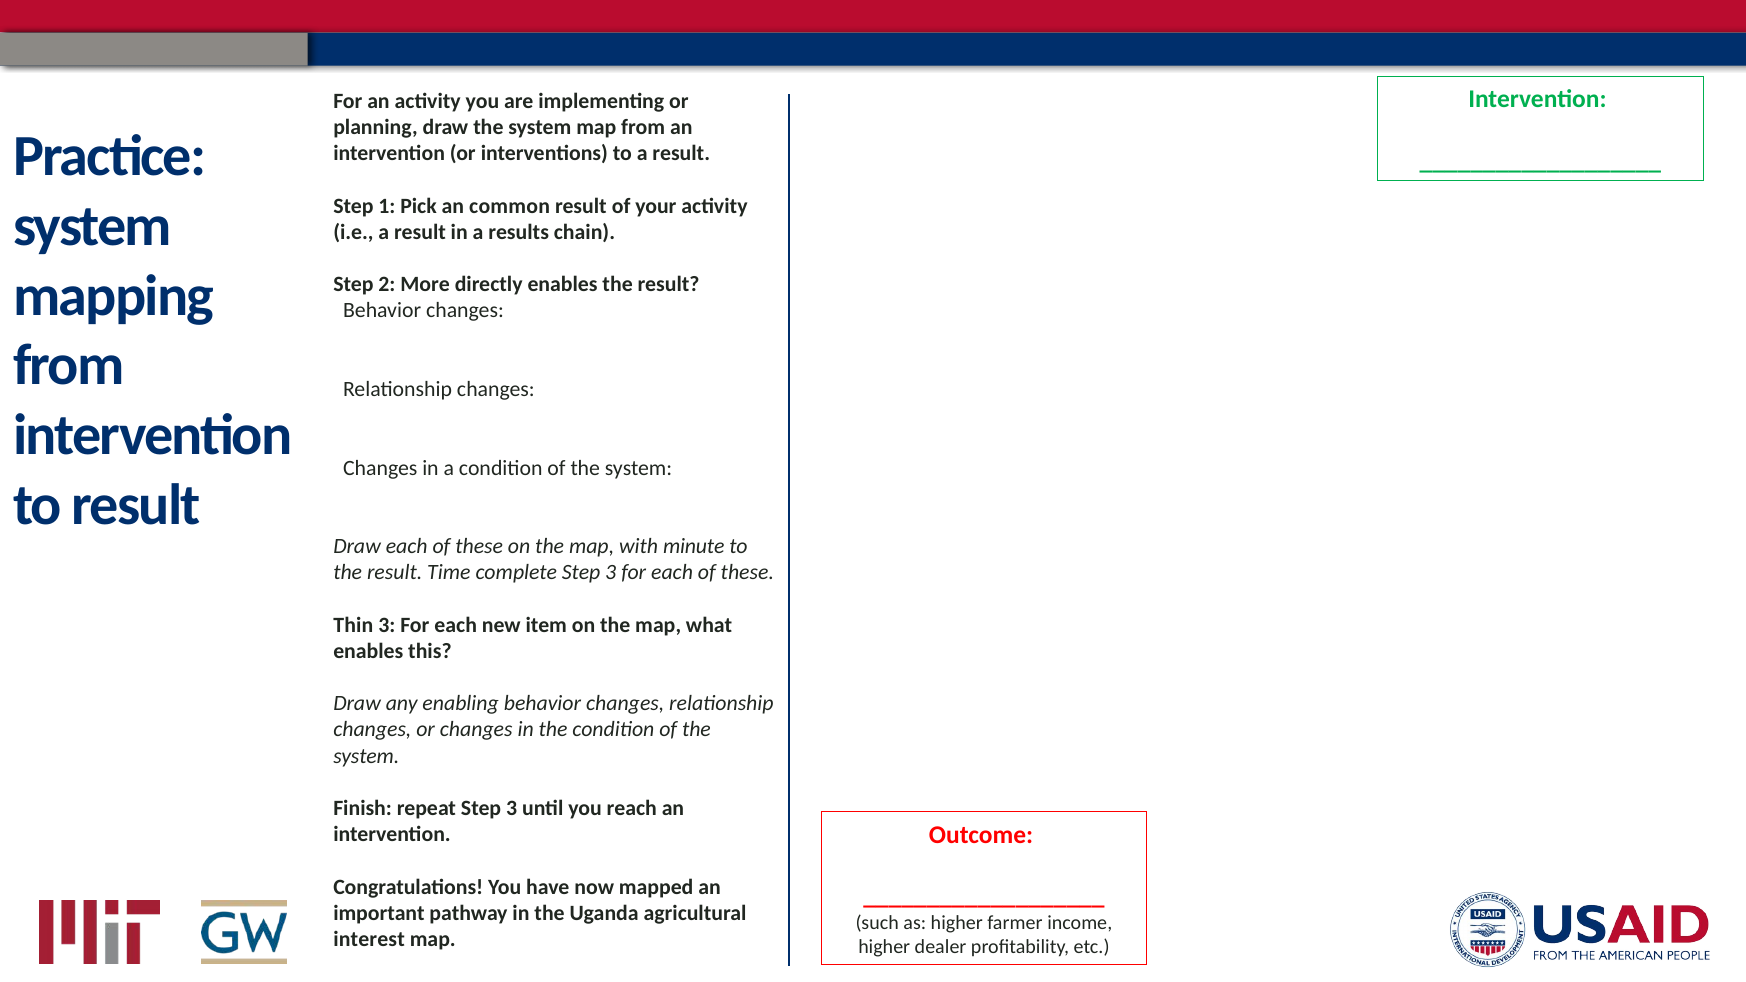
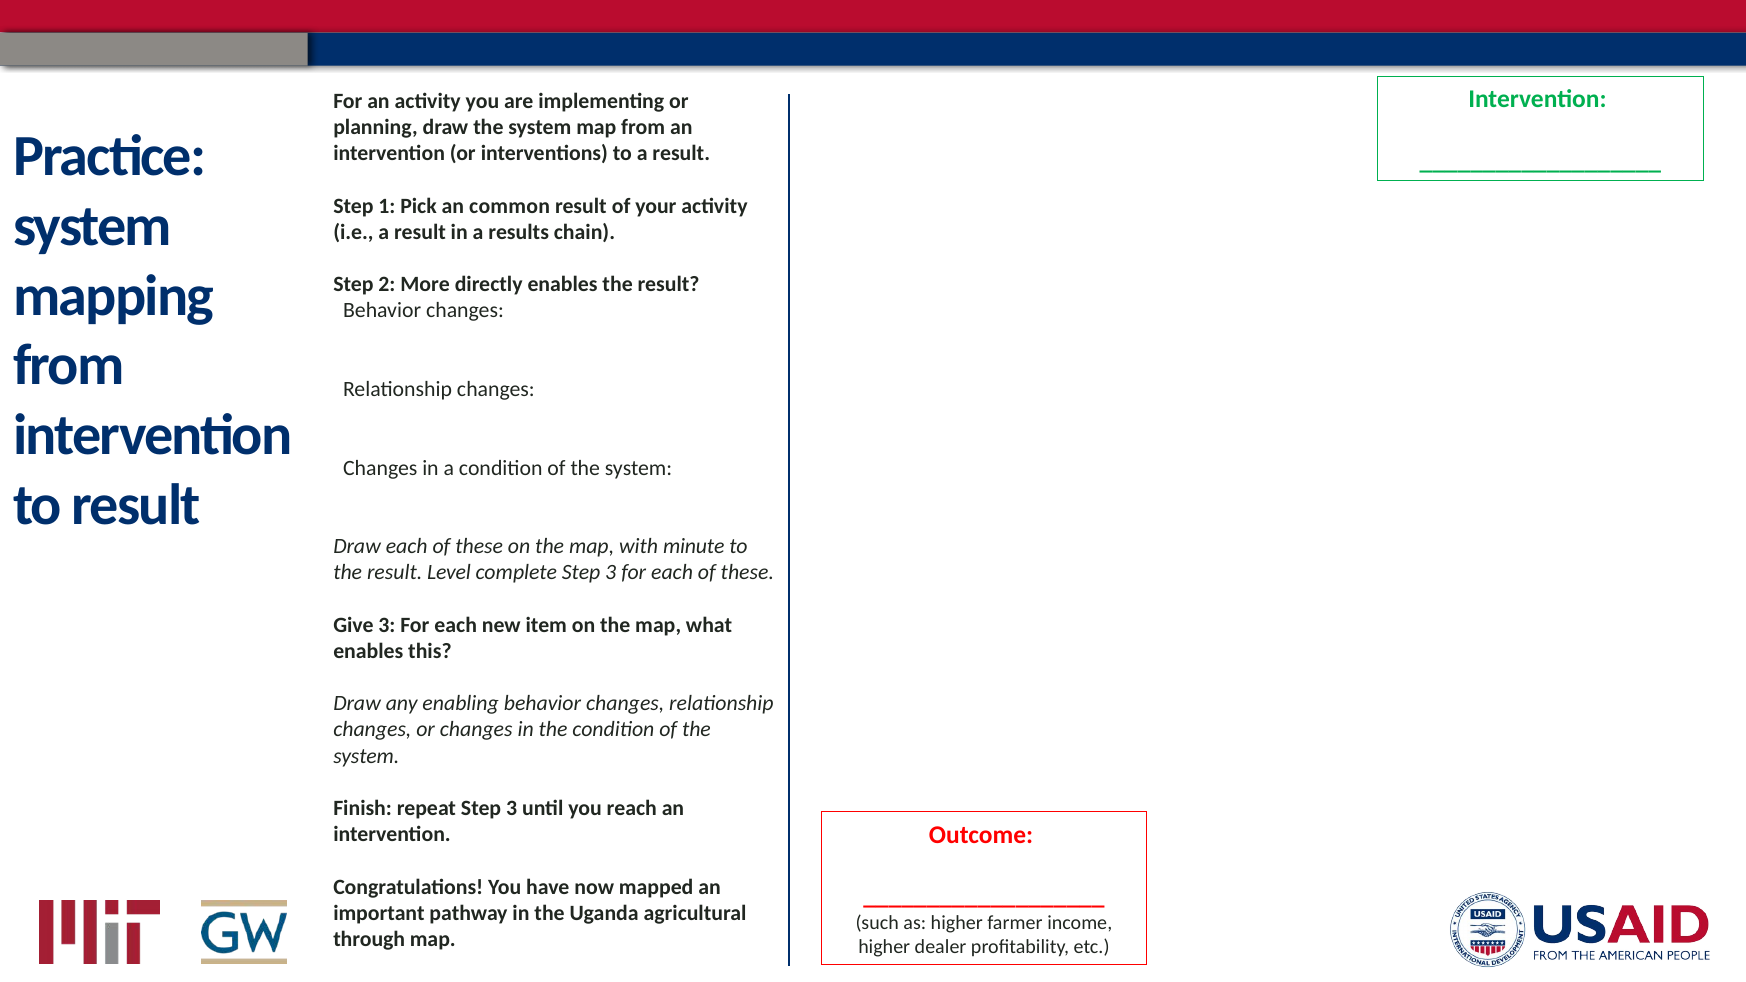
Time: Time -> Level
Thin: Thin -> Give
interest: interest -> through
